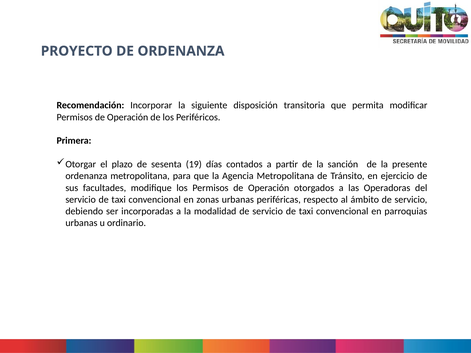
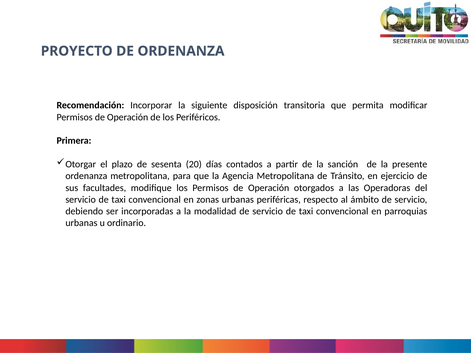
19: 19 -> 20
